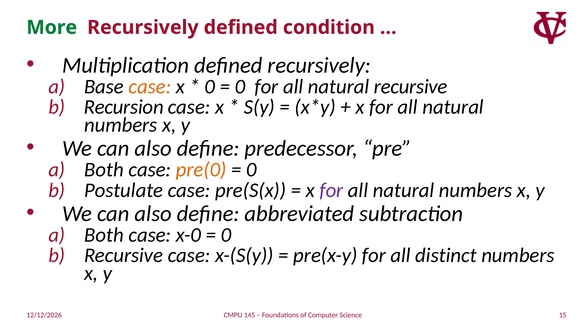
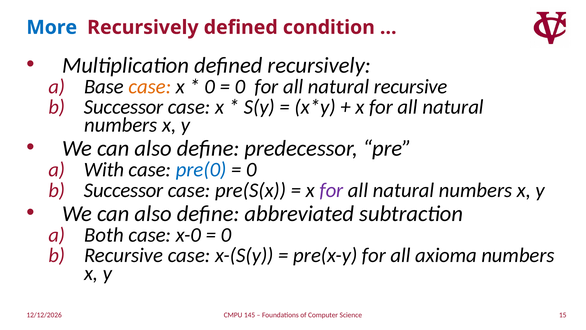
More colour: green -> blue
Recursion at (124, 107): Recursion -> Successor
Both at (104, 170): Both -> With
pre(0 colour: orange -> blue
Postulate at (124, 190): Postulate -> Successor
distinct: distinct -> axioma
